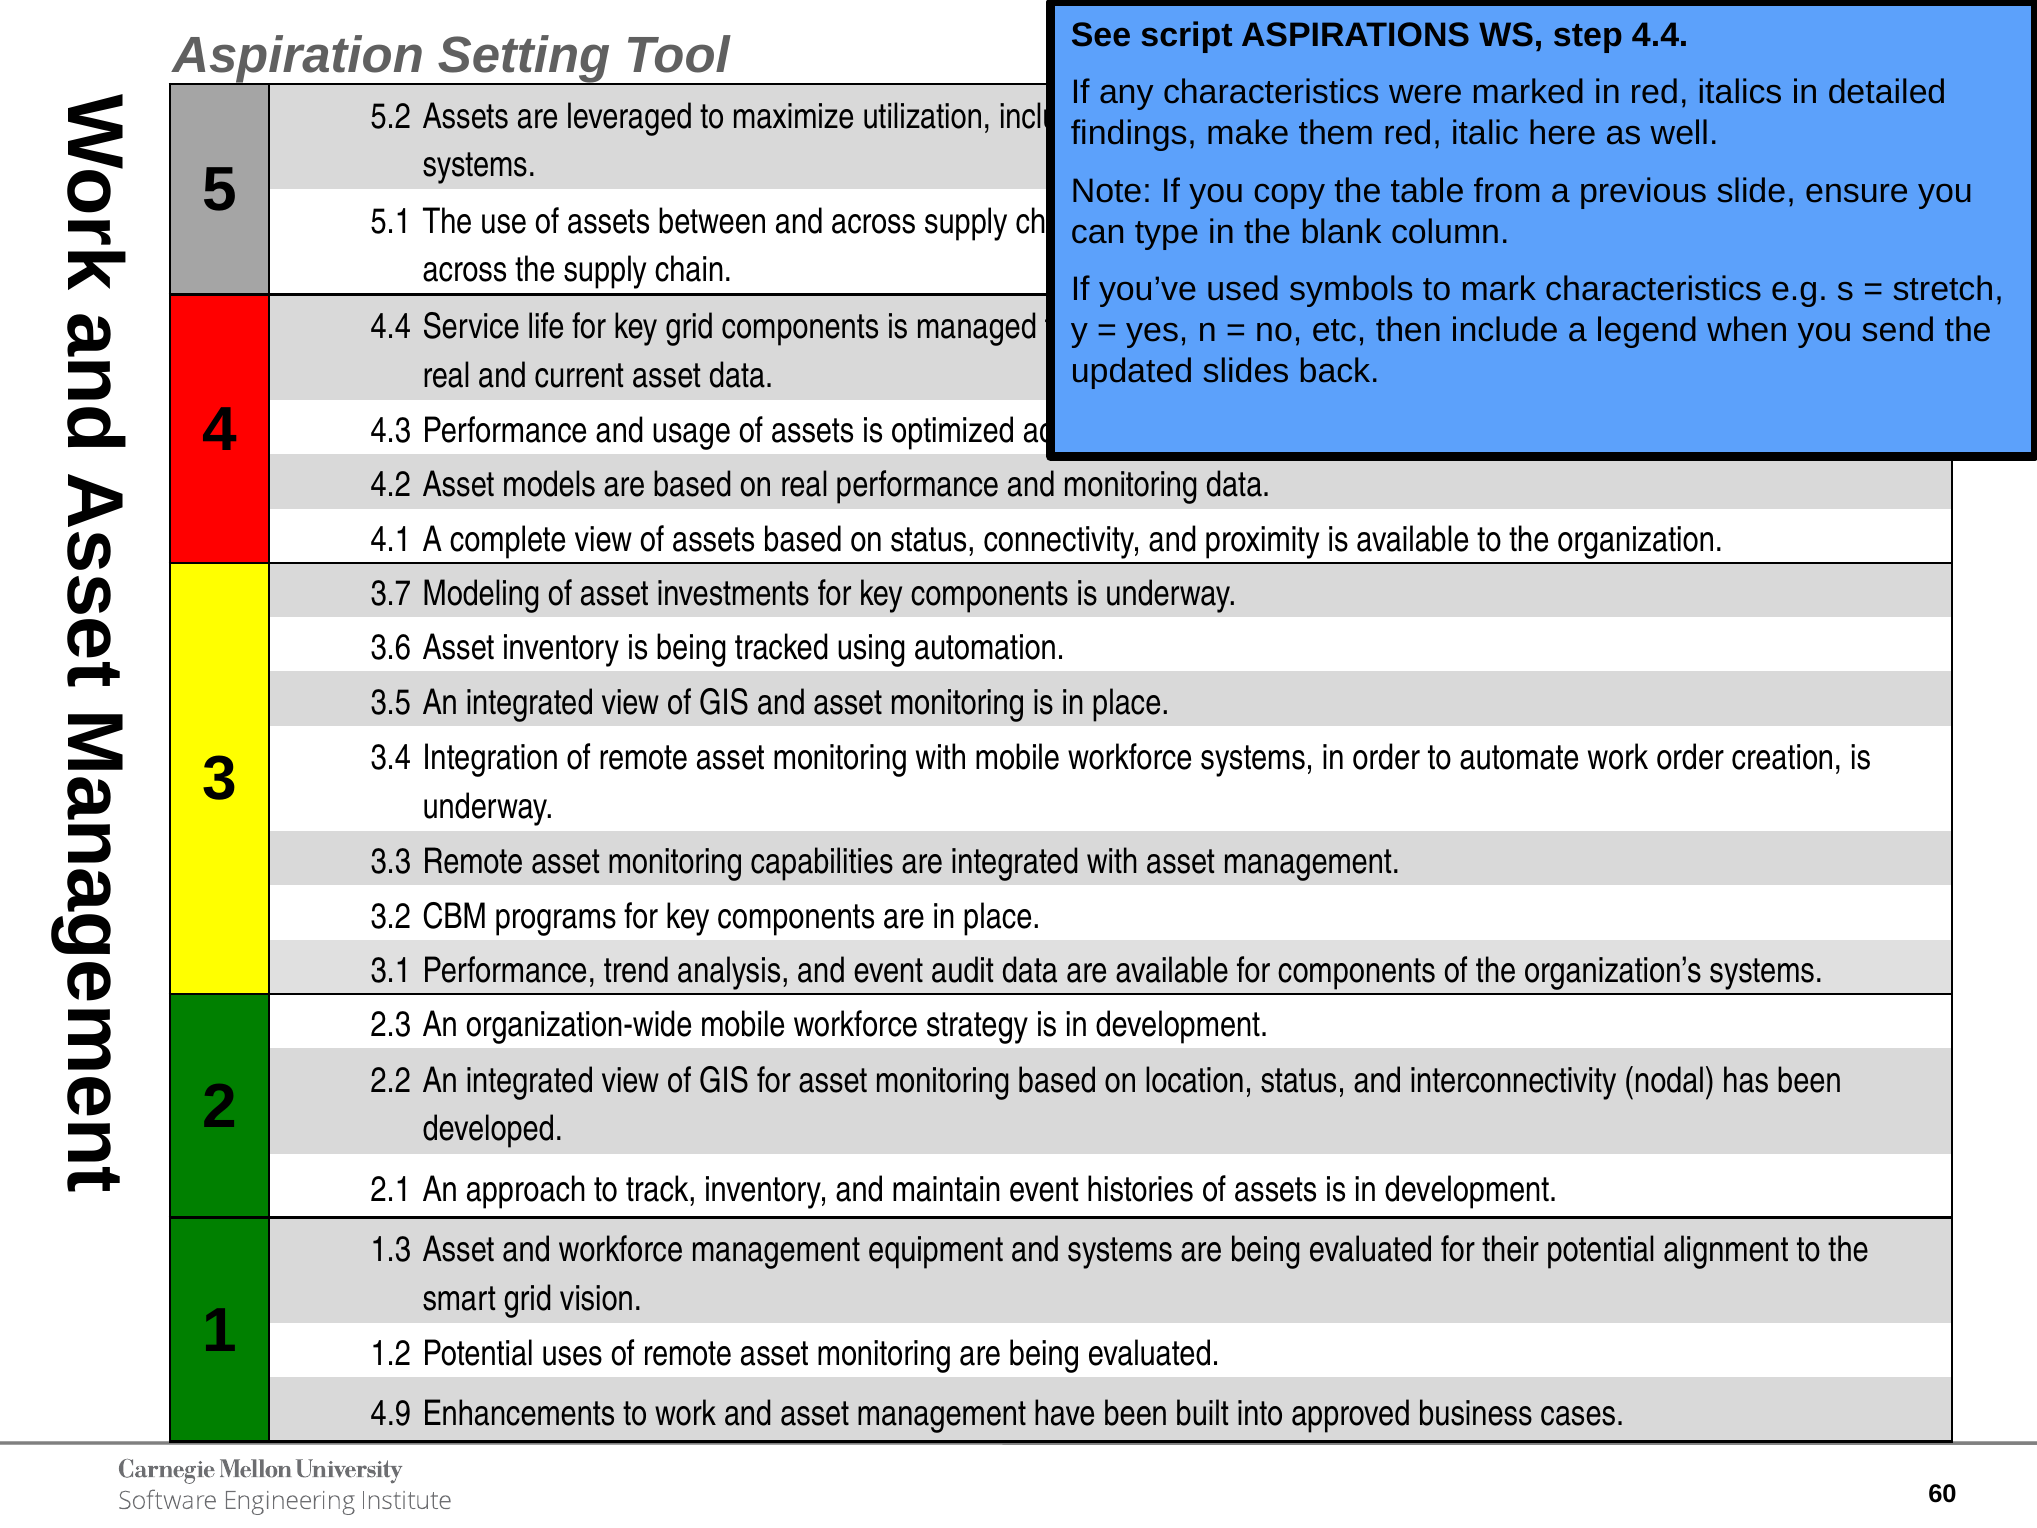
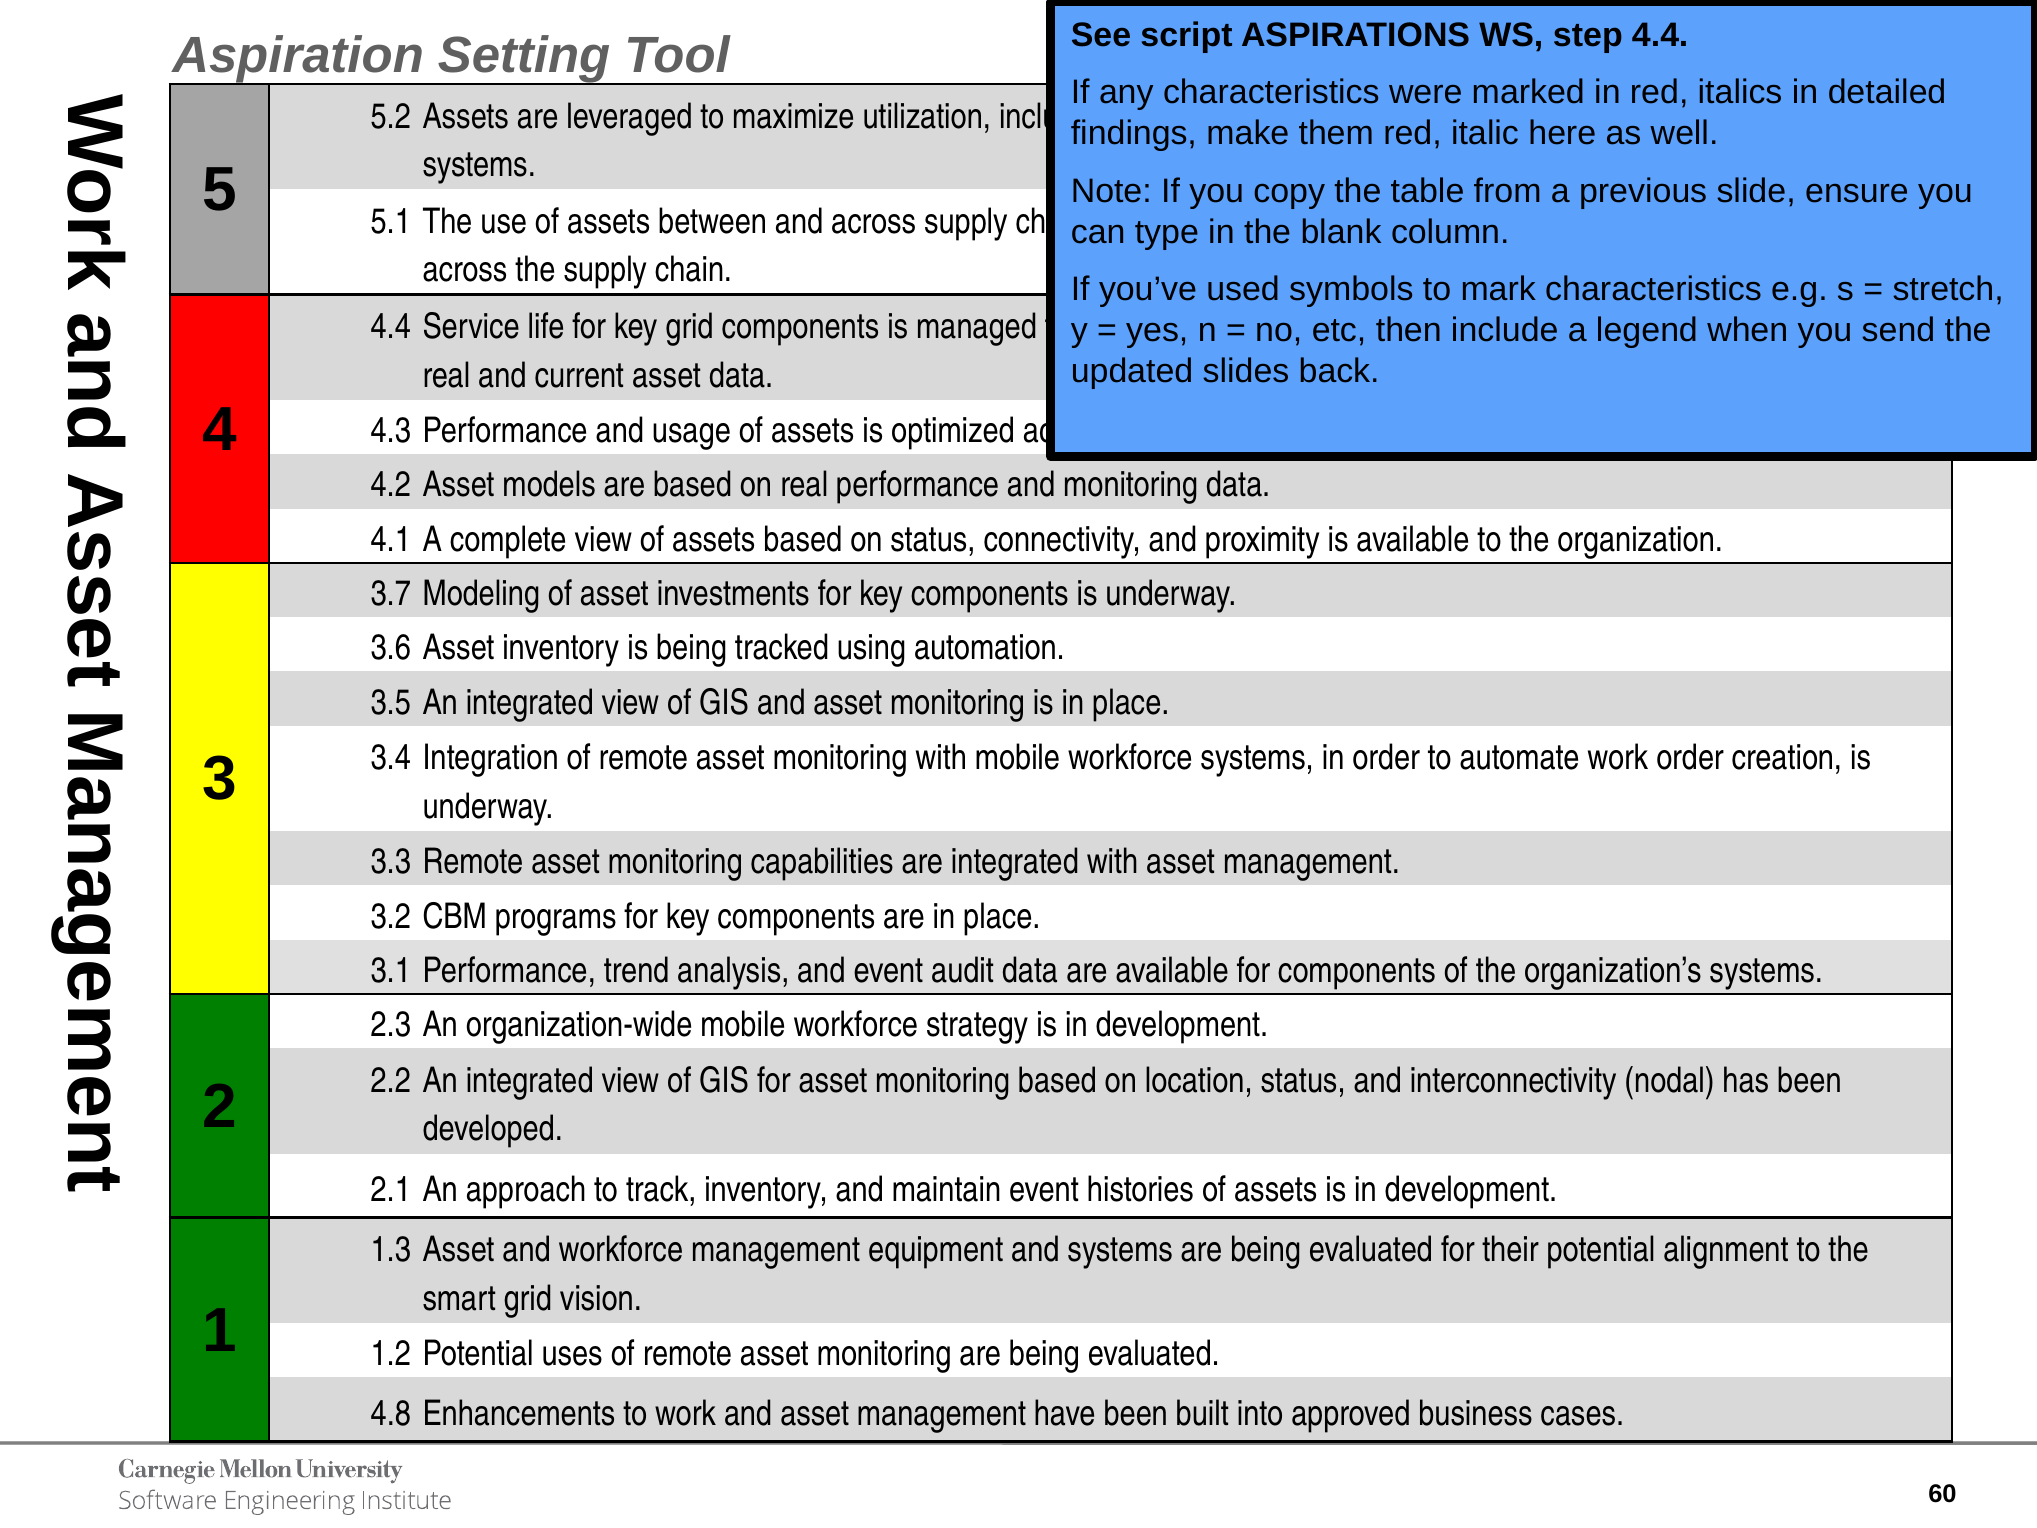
4.9: 4.9 -> 4.8
